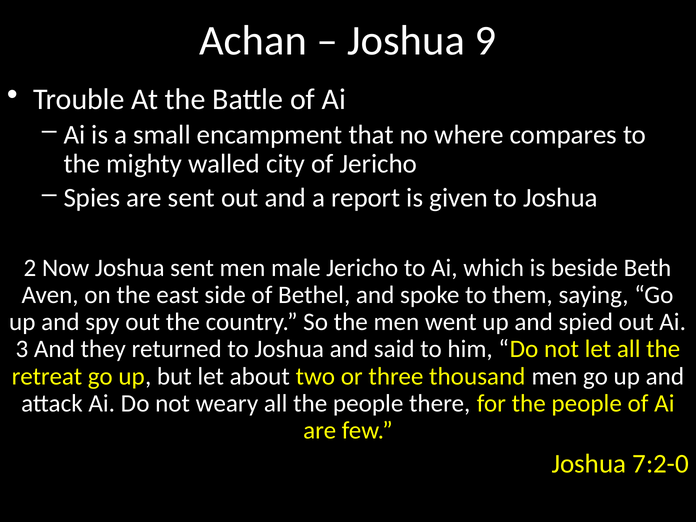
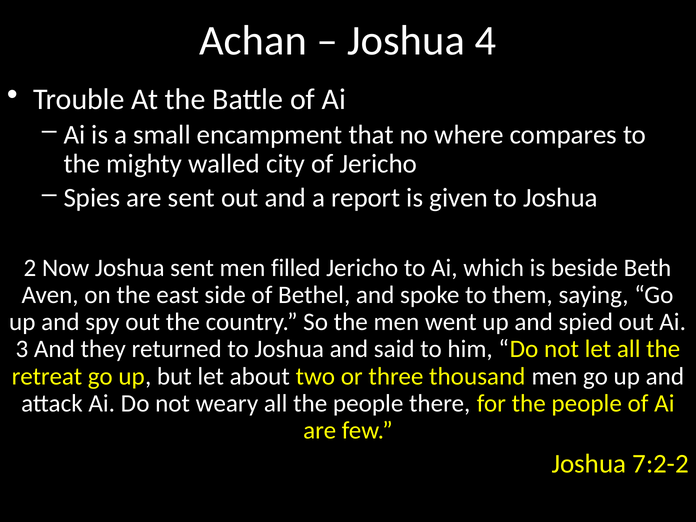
9: 9 -> 4
male: male -> filled
7:2-0: 7:2-0 -> 7:2-2
